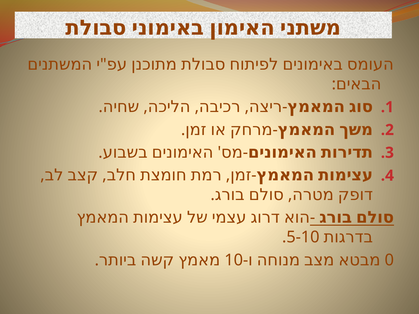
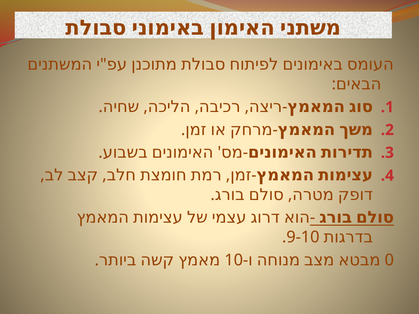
5-10: 5-10 -> 9-10
